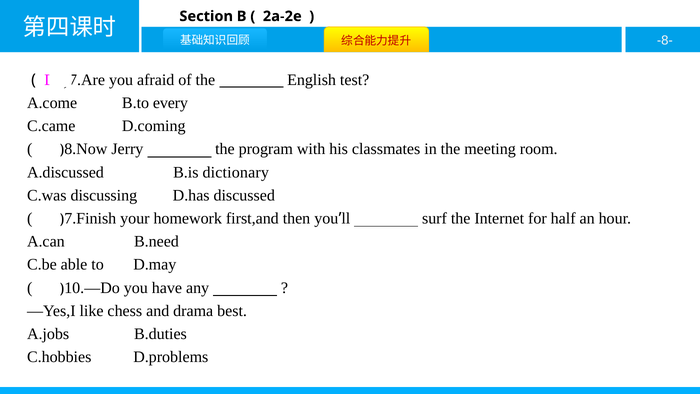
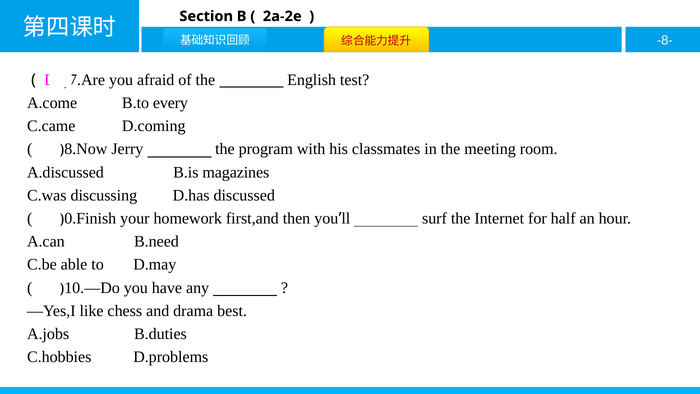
dictionary: dictionary -> magazines
)7.Finish: )7.Finish -> )0.Finish
